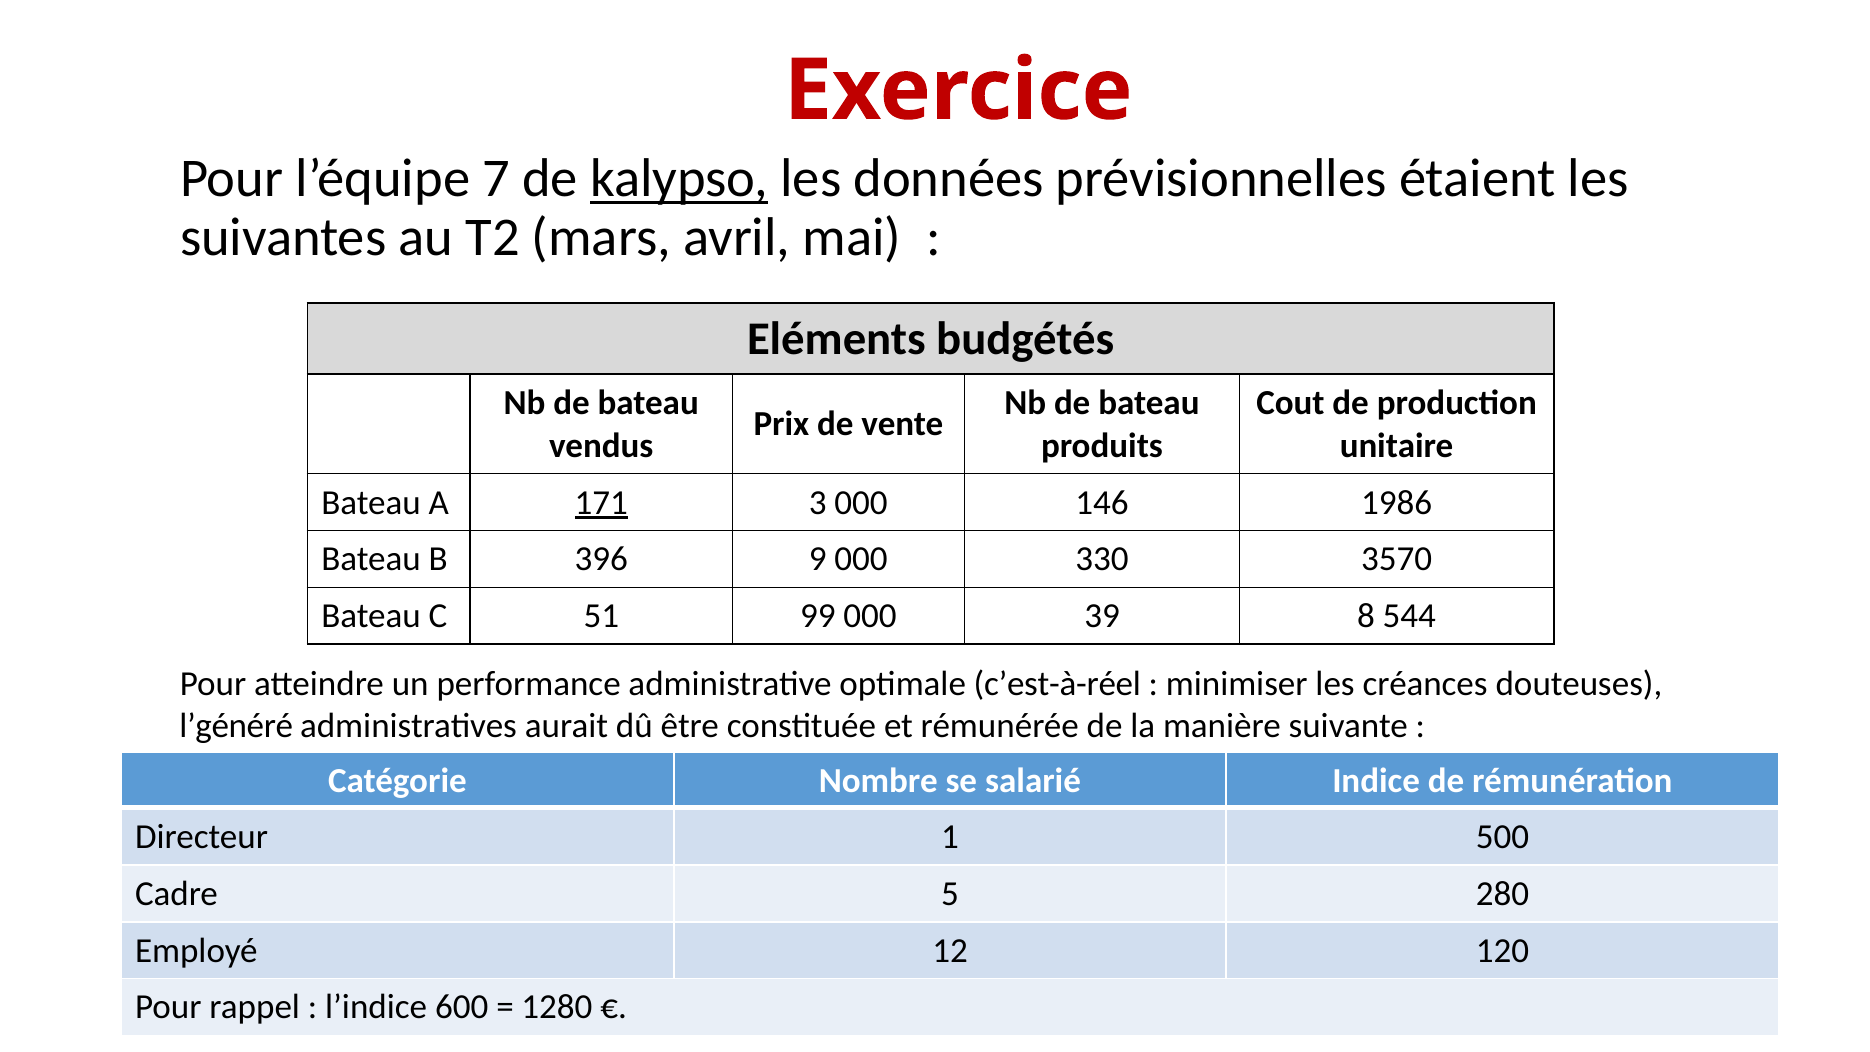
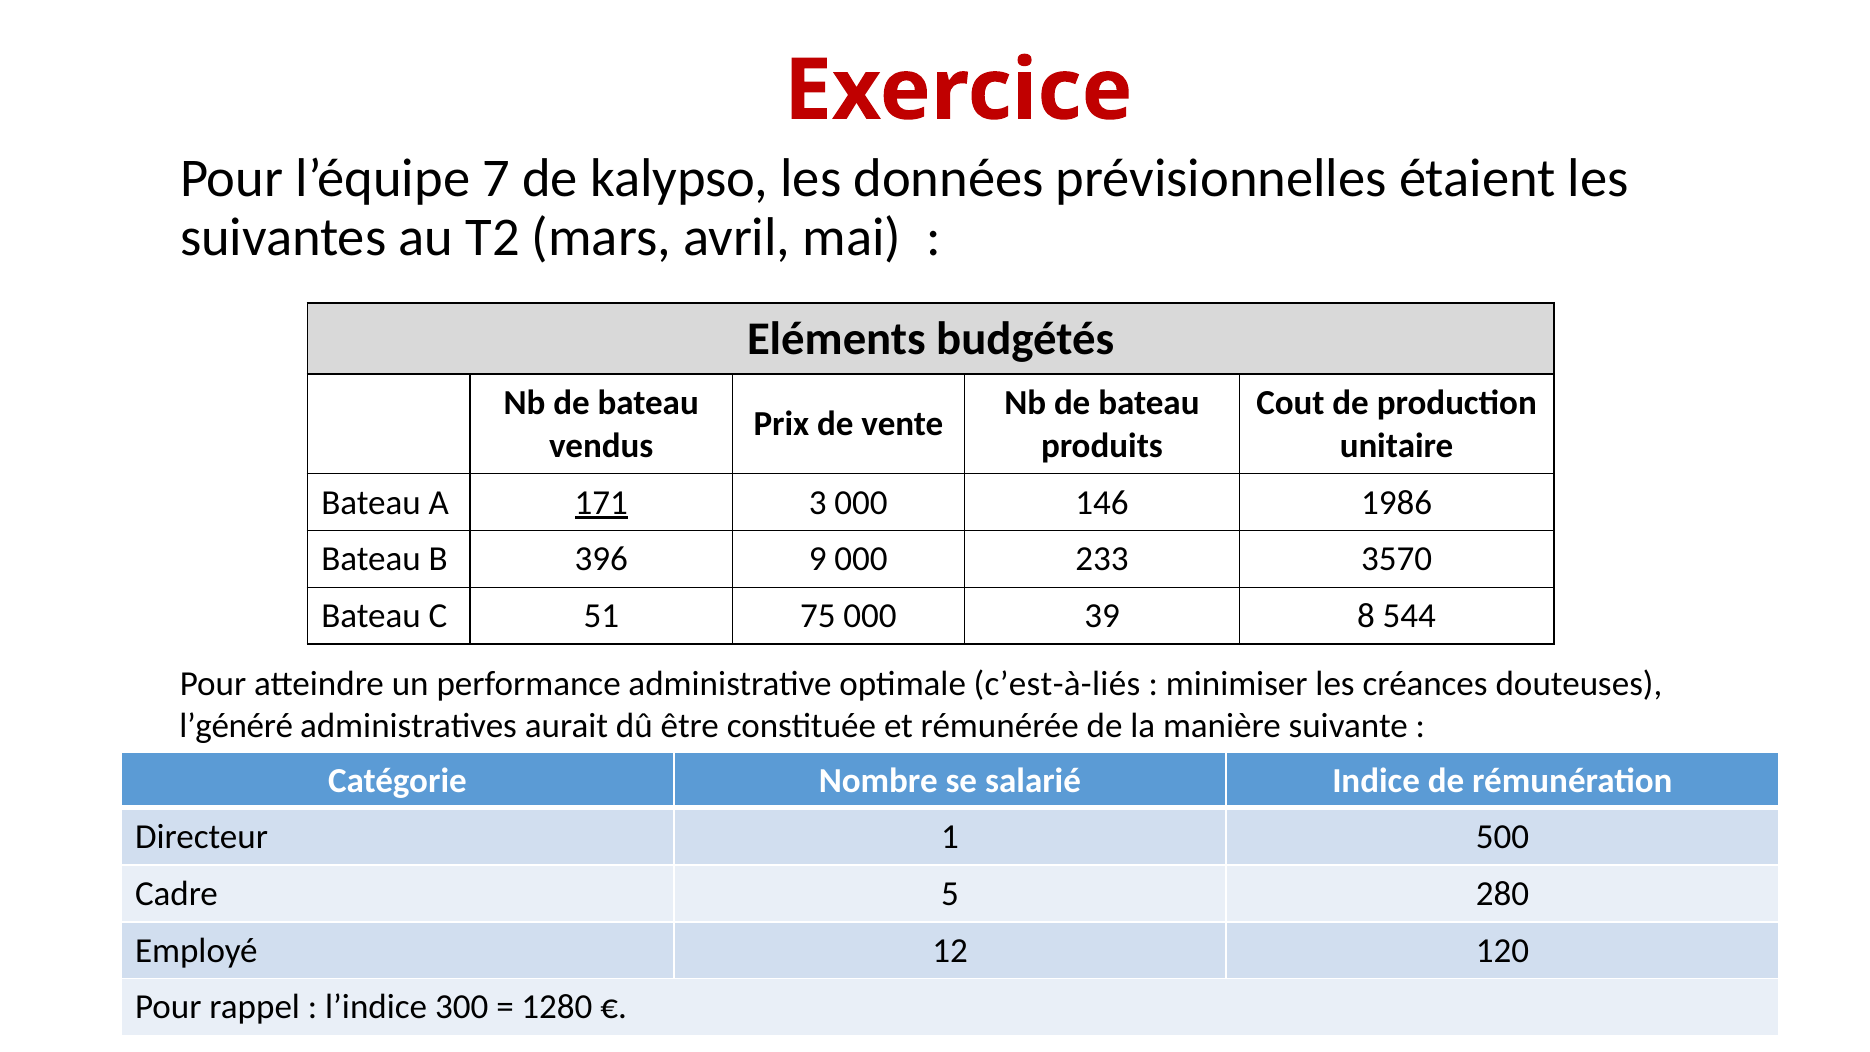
kalypso underline: present -> none
330: 330 -> 233
99: 99 -> 75
c’est-à-réel: c’est-à-réel -> c’est-à-liés
600: 600 -> 300
